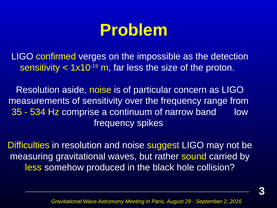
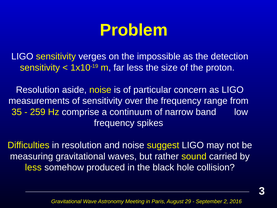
LIGO confirmed: confirmed -> sensitivity
534: 534 -> 259
